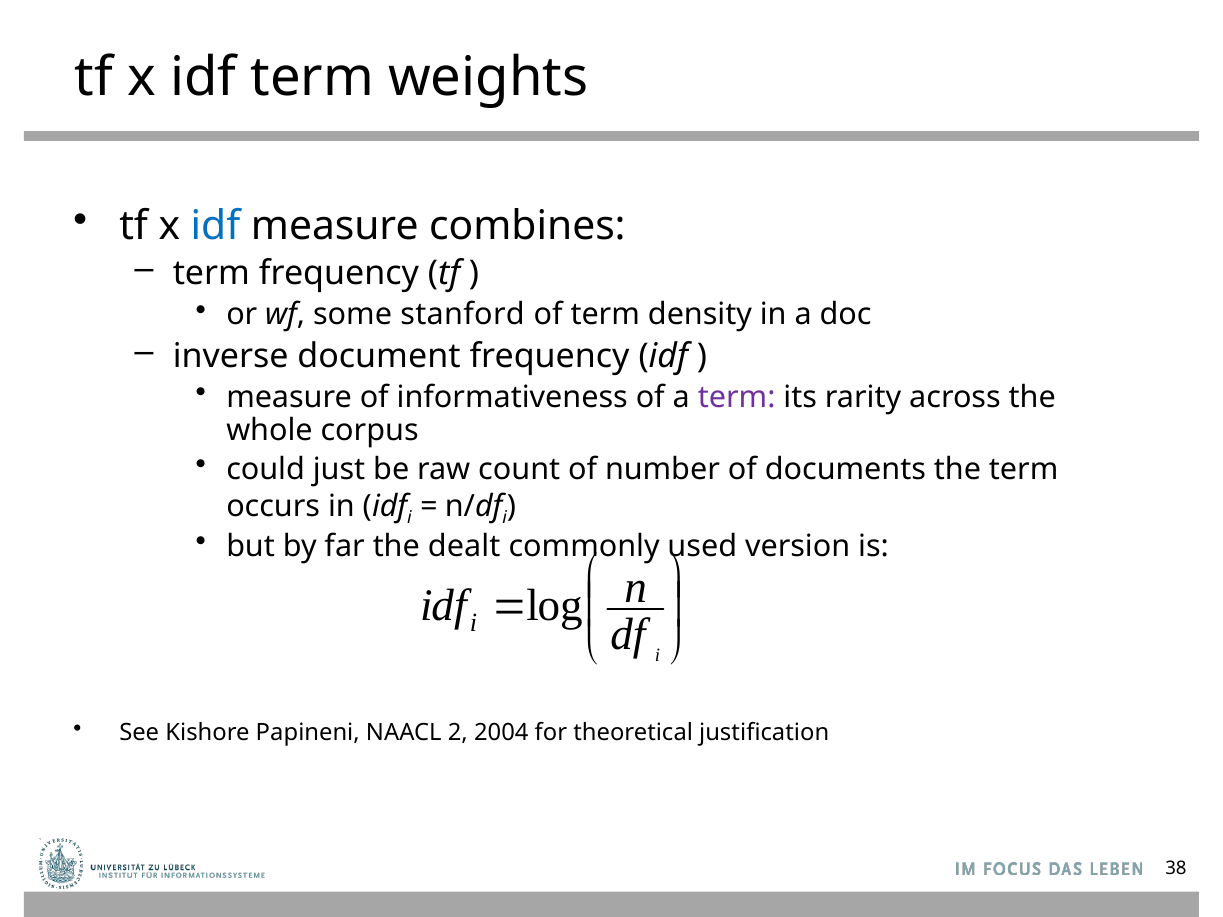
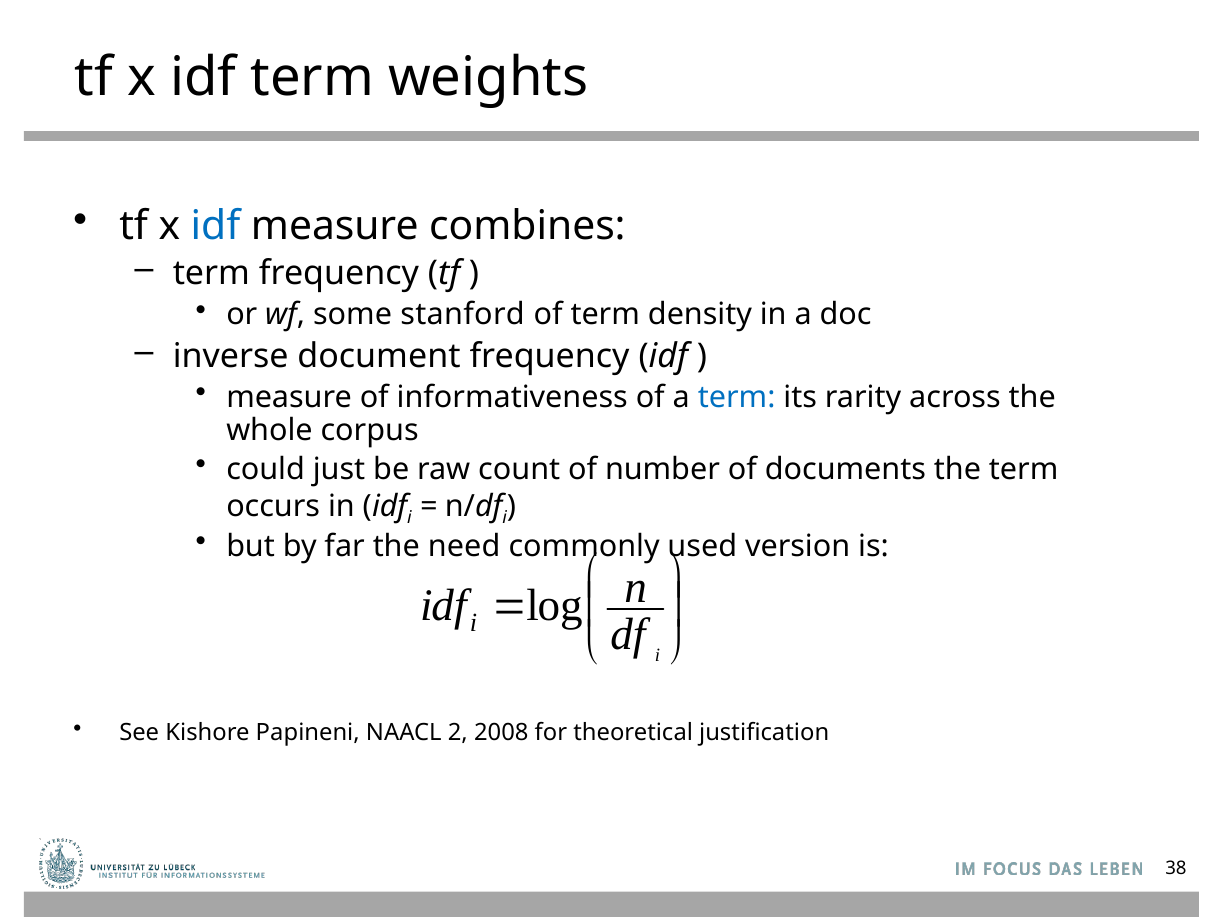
term at (737, 397) colour: purple -> blue
dealt: dealt -> need
2004: 2004 -> 2008
